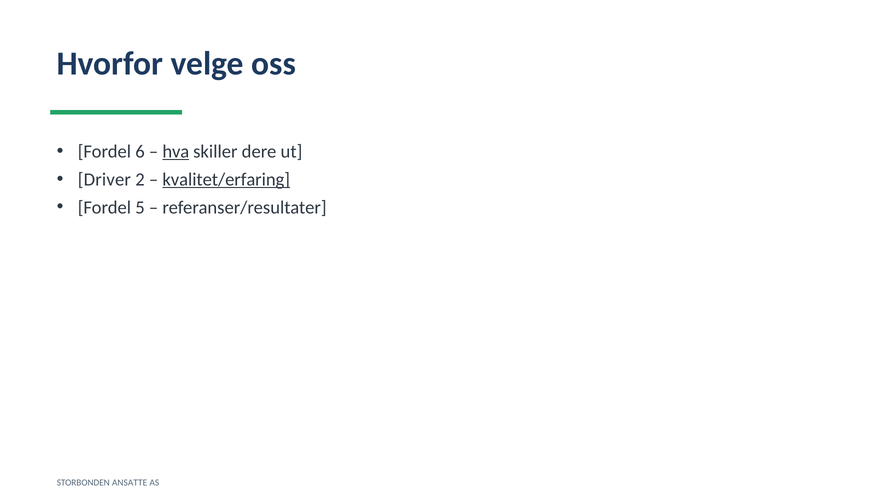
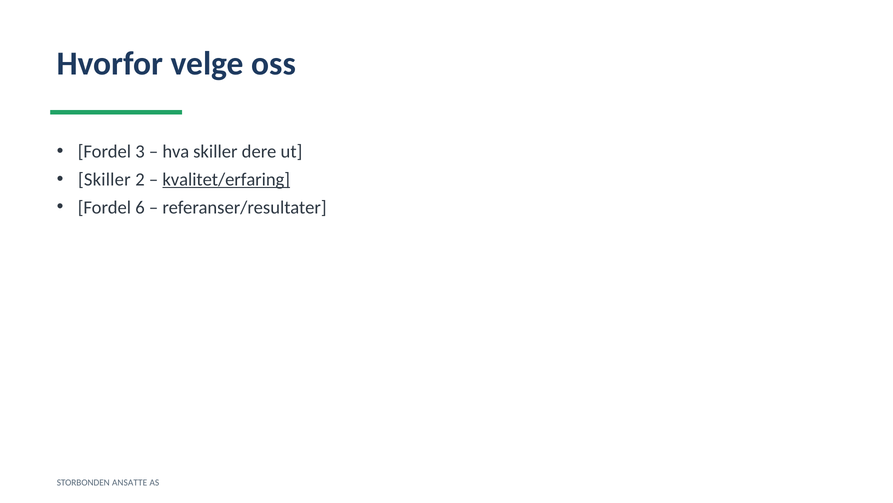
6: 6 -> 3
hva underline: present -> none
Driver at (104, 179): Driver -> Skiller
5: 5 -> 6
